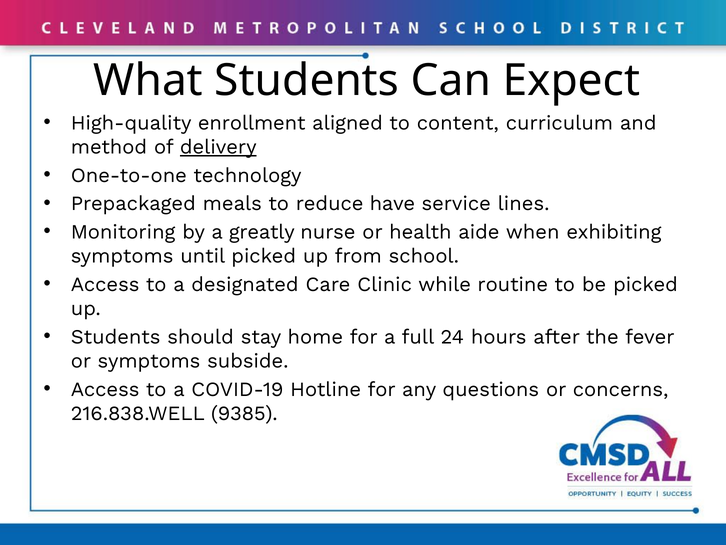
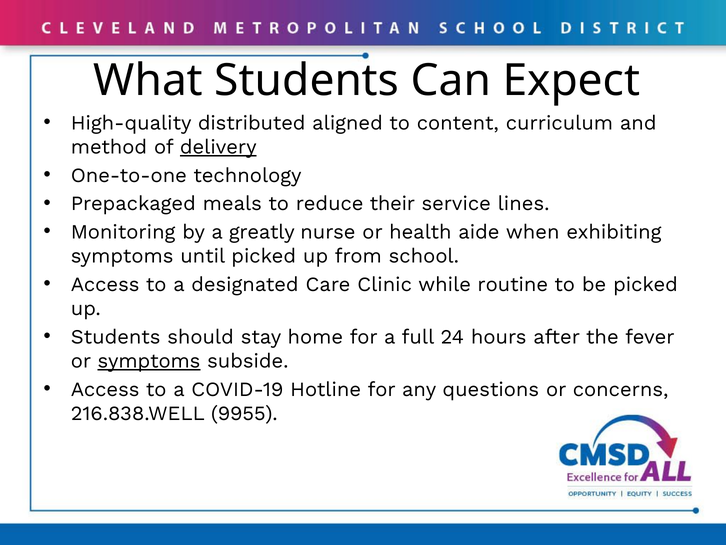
enrollment: enrollment -> distributed
have: have -> their
symptoms at (149, 361) underline: none -> present
9385: 9385 -> 9955
